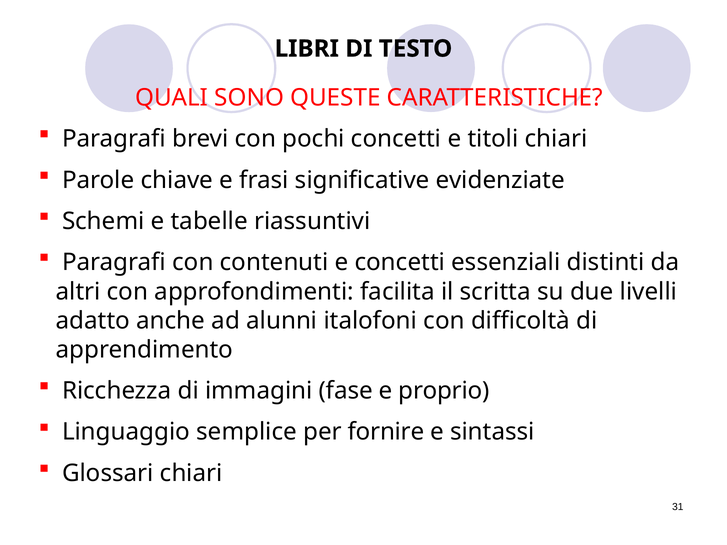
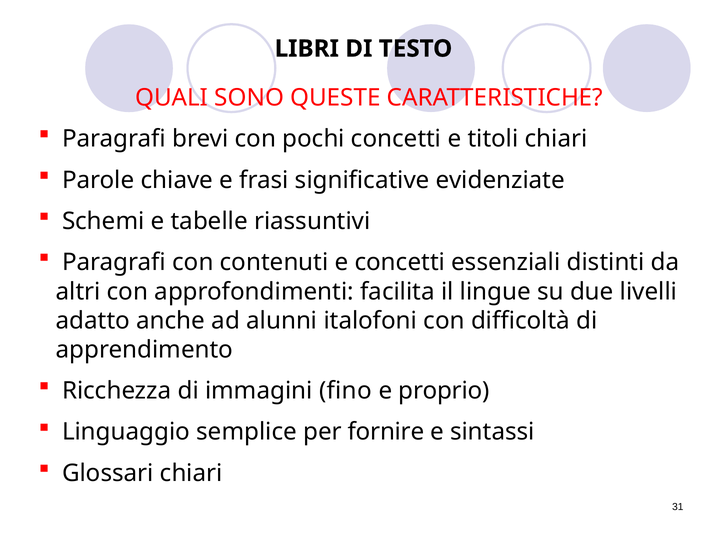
scritta: scritta -> lingue
fase: fase -> fino
